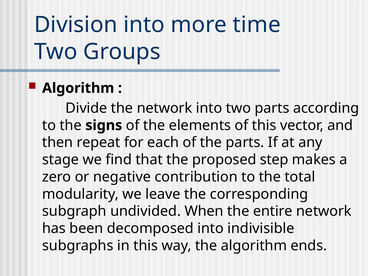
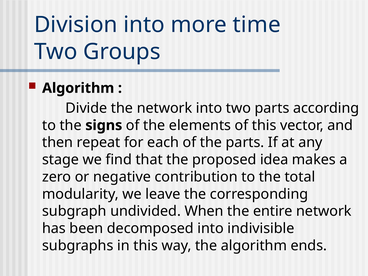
step: step -> idea
